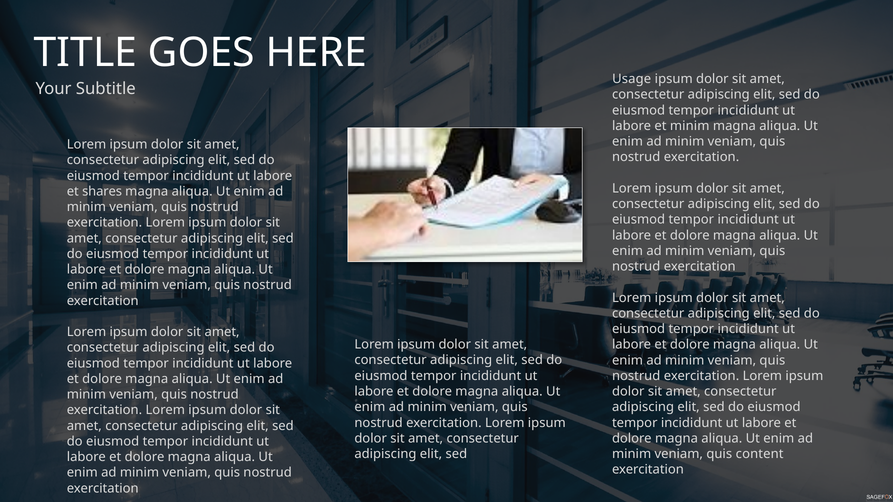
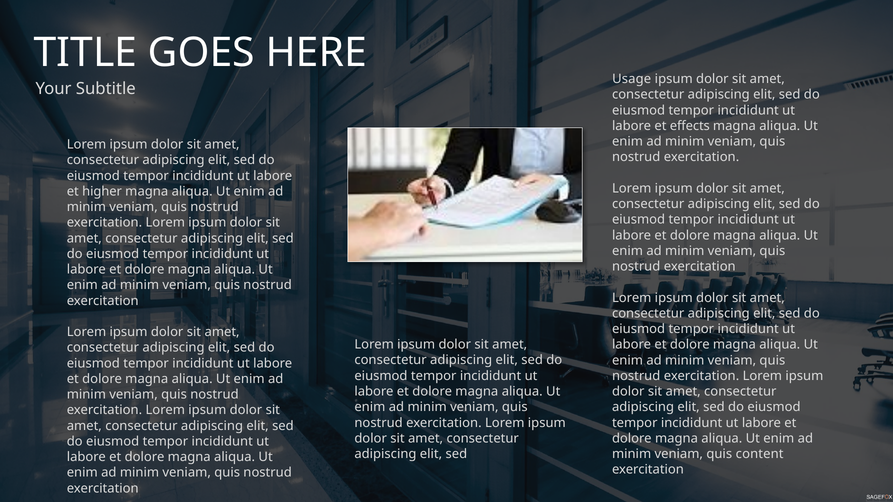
et minim: minim -> effects
shares: shares -> higher
